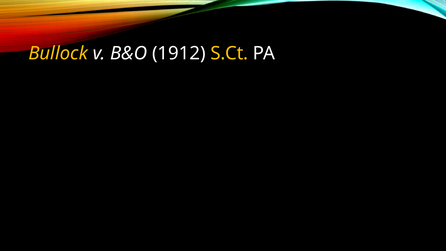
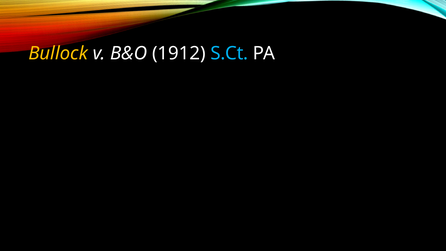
S.Ct colour: yellow -> light blue
